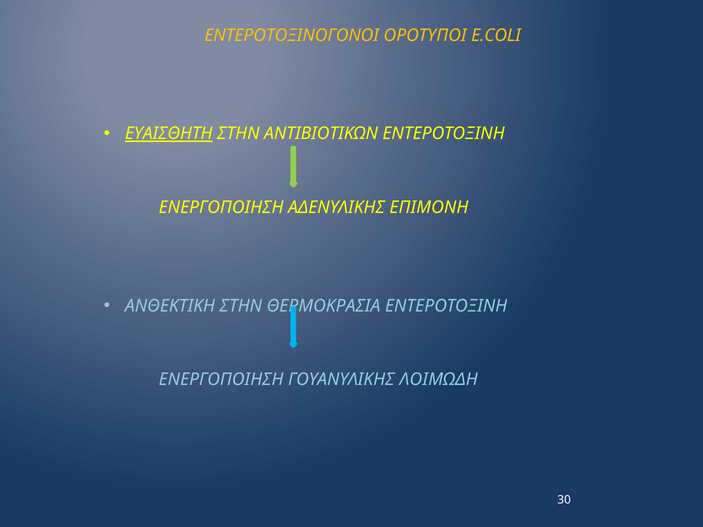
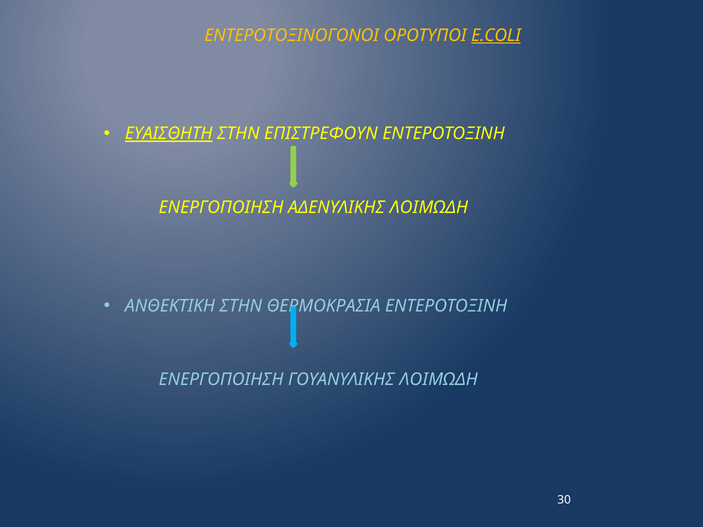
E.COLI underline: none -> present
ΑΝΤΙΒΙΟΤΙΚΩΝ: ΑΝΤΙΒΙΟΤΙΚΩΝ -> ΕΠΙΣΤΡΕΦΟΥΝ
ΑΔΕΝΥΛΙΚΗΣ ΕΠΙΜΟΝΗ: ΕΠΙΜΟΝΗ -> ΛΟΙΜΩΔΗ
